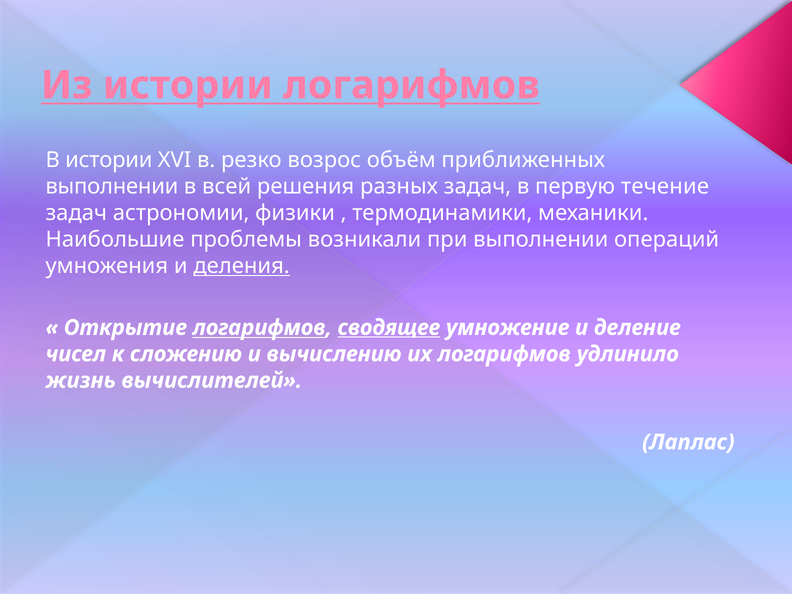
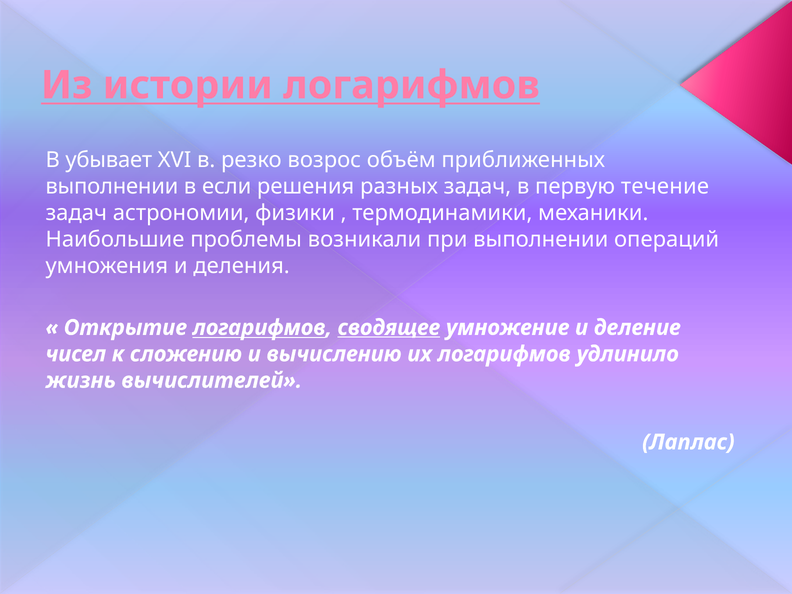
В истории: истории -> убывает
всей: всей -> если
деления underline: present -> none
